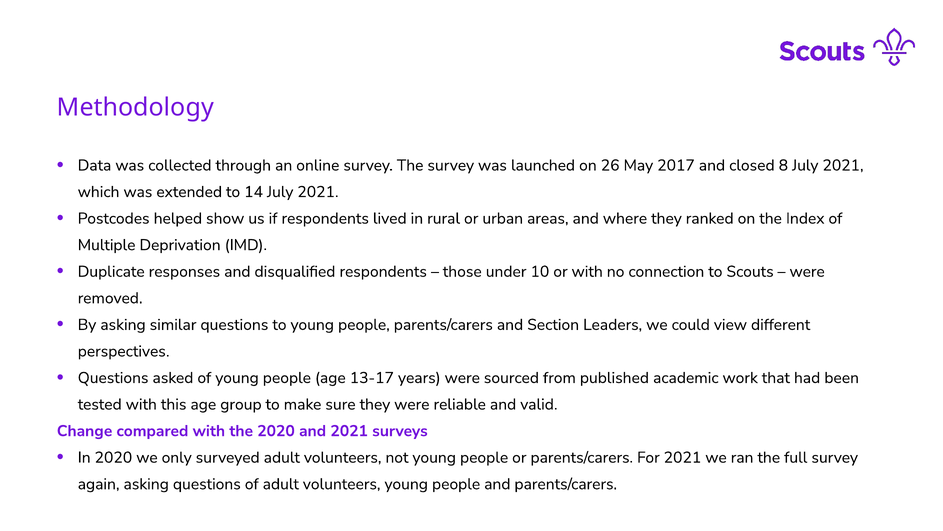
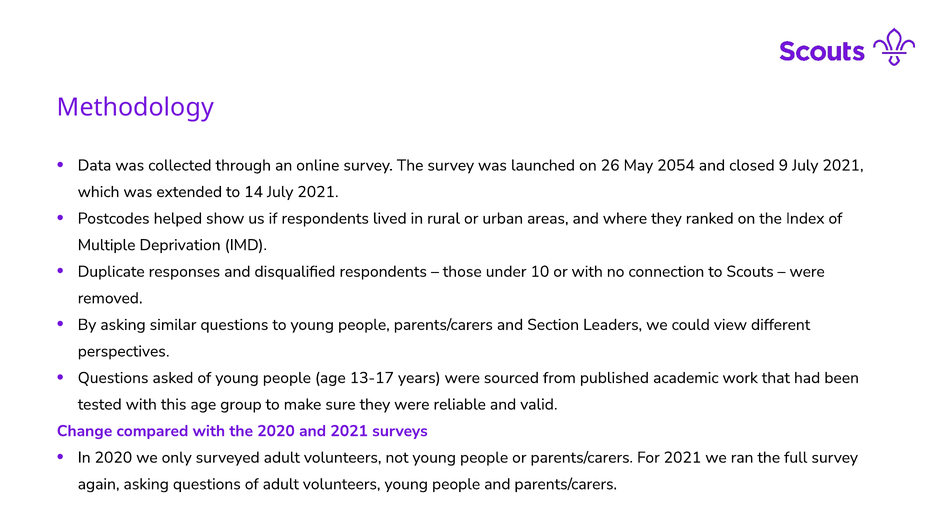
2017: 2017 -> 2054
8: 8 -> 9
